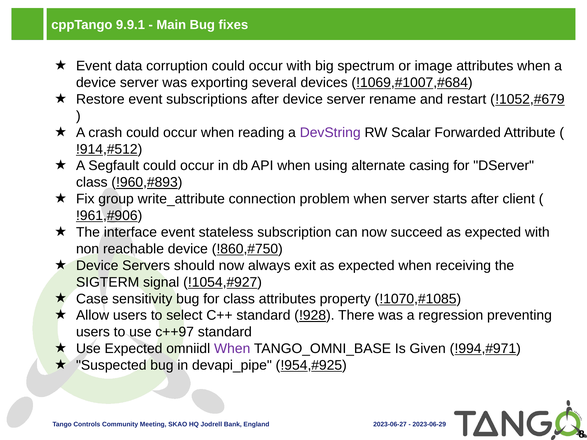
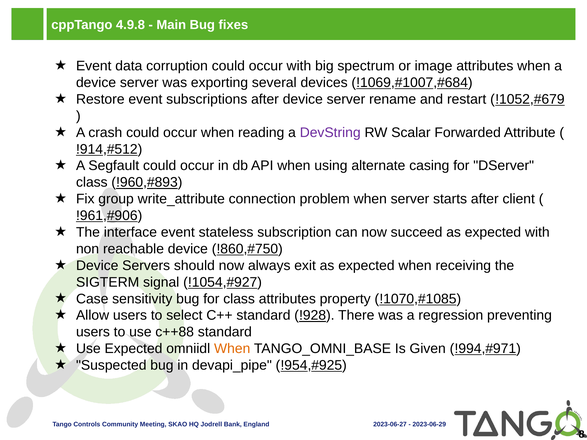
9.9.1: 9.9.1 -> 4.9.8
c++97: c++97 -> c++88
When at (232, 349) colour: purple -> orange
